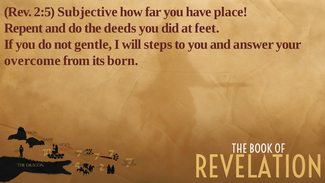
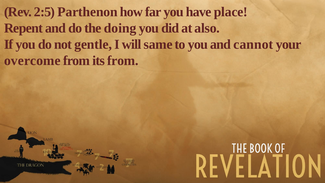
Subjective: Subjective -> Parthenon
deeds: deeds -> doing
feet: feet -> also
steps: steps -> same
answer: answer -> cannot
its born: born -> from
